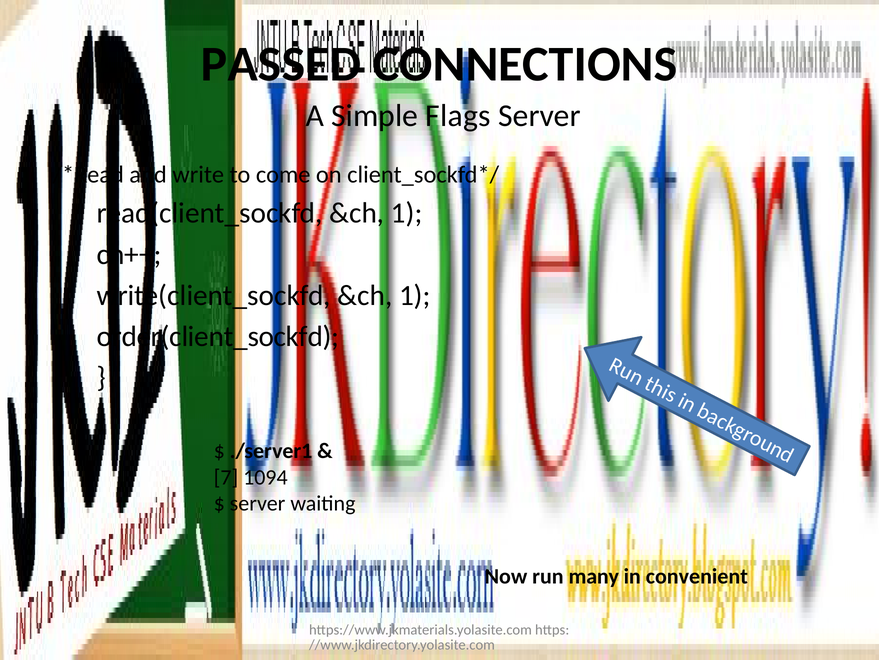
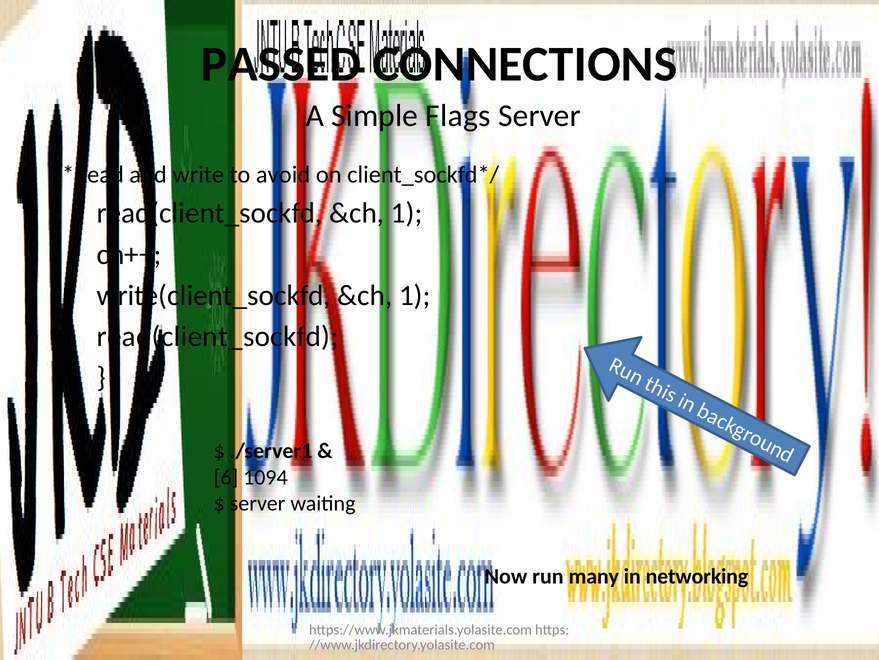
come: come -> avoid
order(client_sockfd at (218, 336): order(client_sockfd -> read(client_sockfd
7: 7 -> 6
convenient: convenient -> networking
